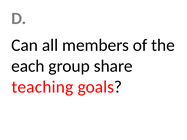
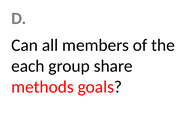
teaching: teaching -> methods
